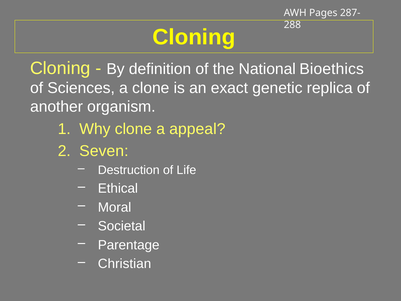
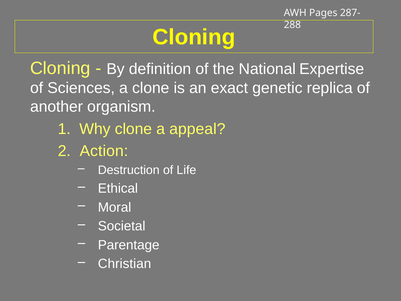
Bioethics: Bioethics -> Expertise
Seven: Seven -> Action
